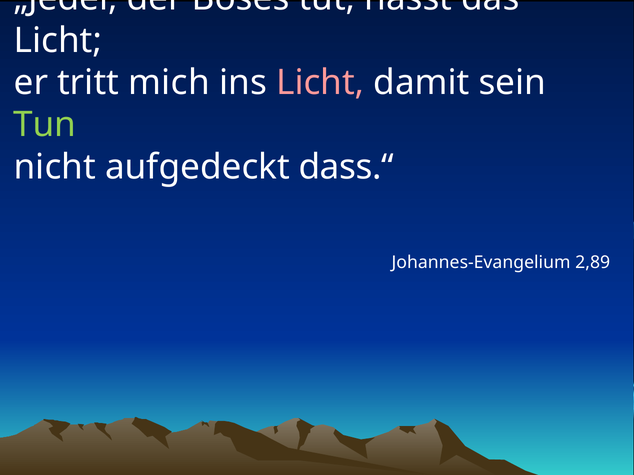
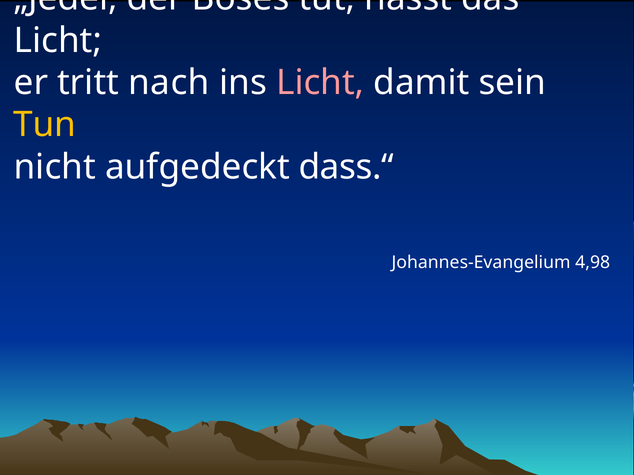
mich: mich -> nach
Tun colour: light green -> yellow
2,89: 2,89 -> 4,98
